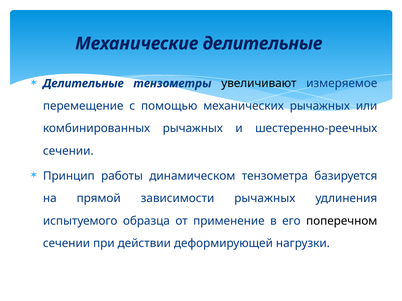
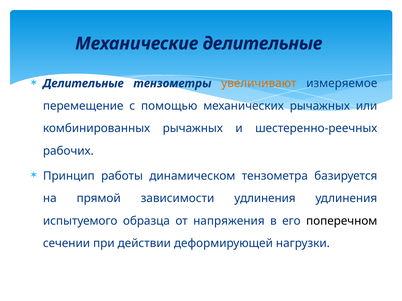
увеличивают colour: black -> orange
сечении at (68, 151): сечении -> рабочих
зависимости рычажных: рычажных -> удлинения
применение: применение -> напряжения
